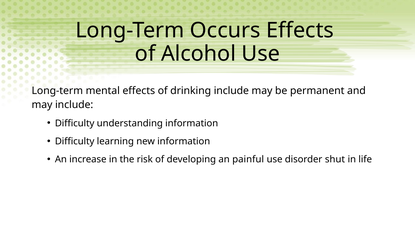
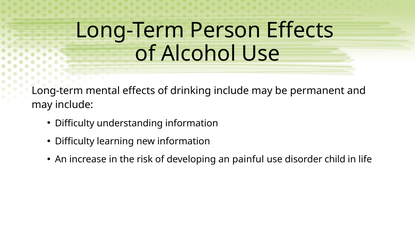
Occurs: Occurs -> Person
shut: shut -> child
